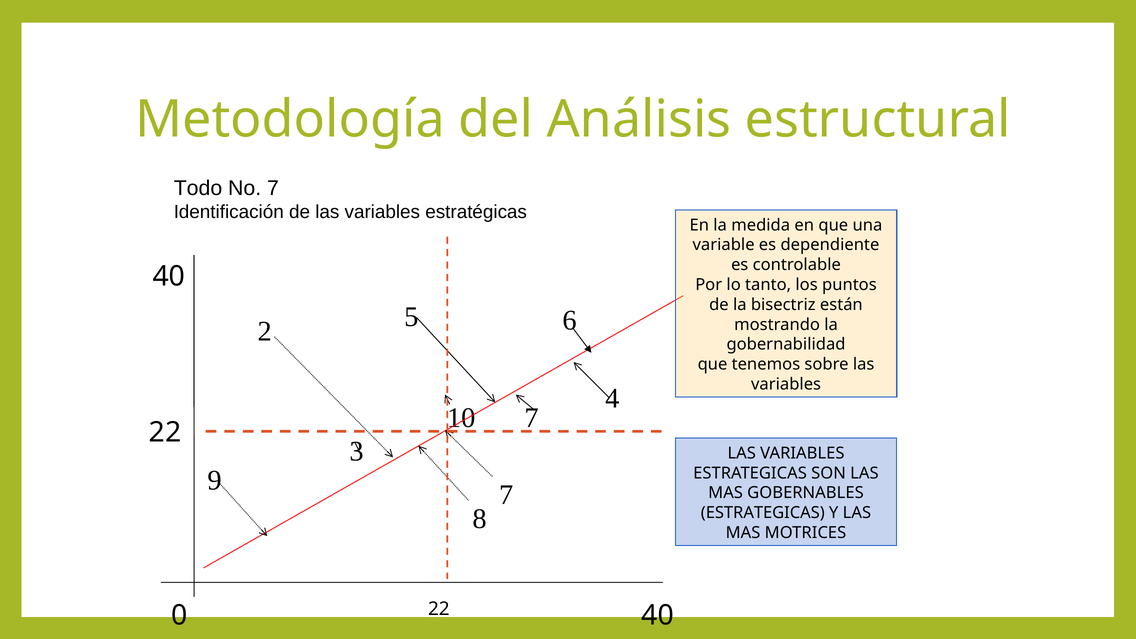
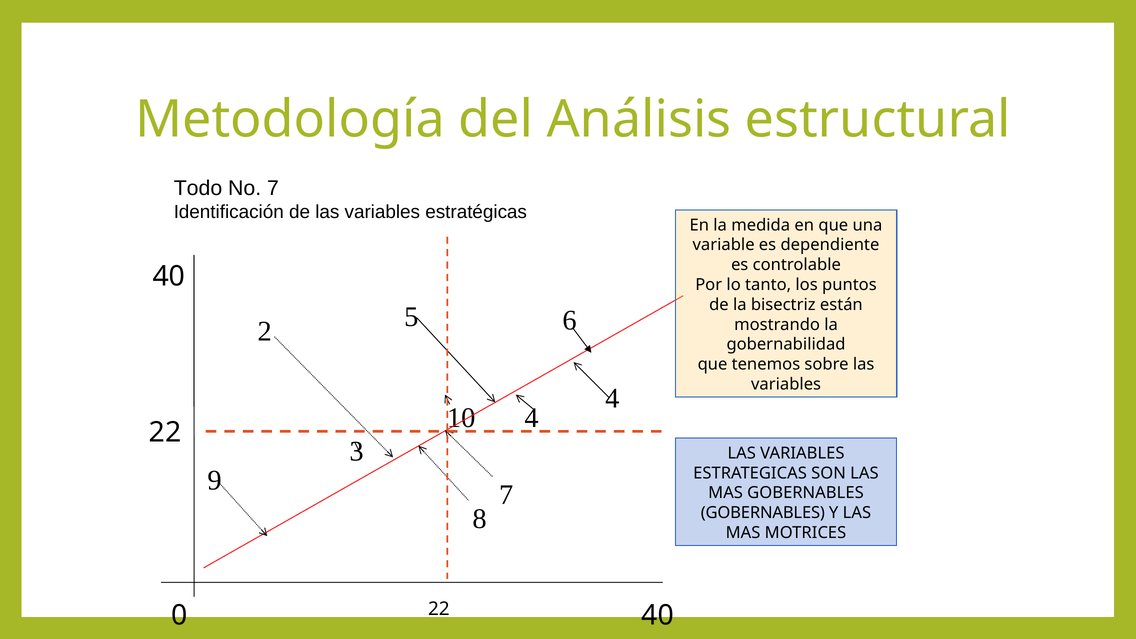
10 7: 7 -> 4
ESTRATEGICAS at (763, 513): ESTRATEGICAS -> GOBERNABLES
